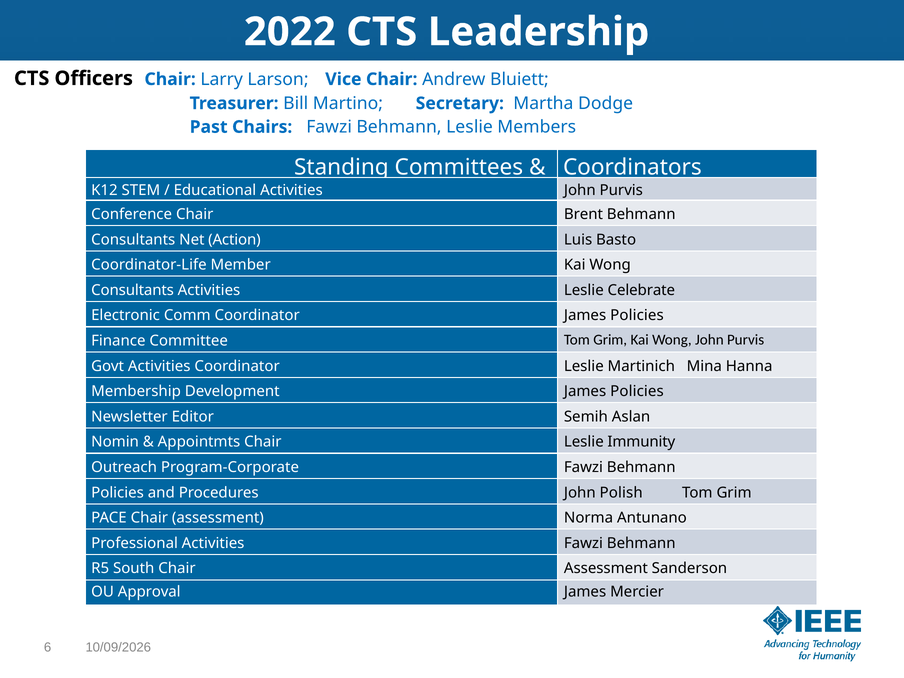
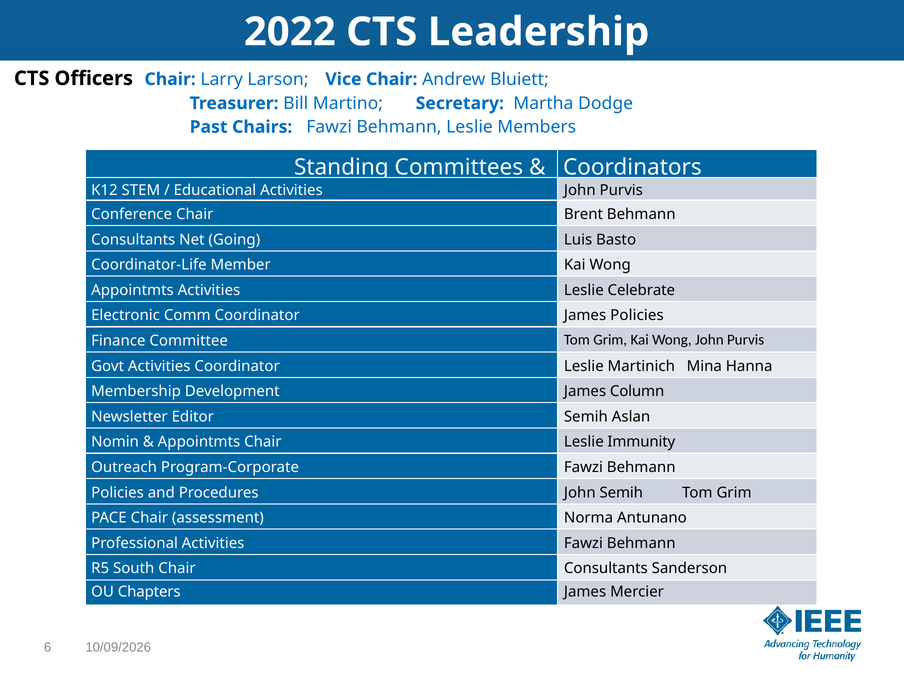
Action: Action -> Going
Consultants at (133, 290): Consultants -> Appointmts
Development James Policies: Policies -> Column
John Polish: Polish -> Semih
South Chair Assessment: Assessment -> Consultants
Approval: Approval -> Chapters
